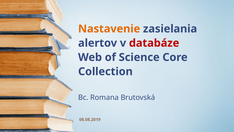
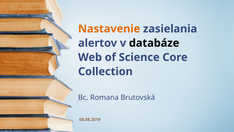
databáze colour: red -> black
